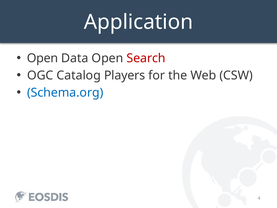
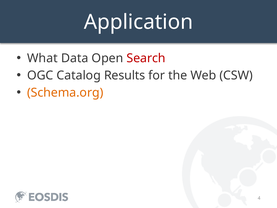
Open at (43, 58): Open -> What
Players: Players -> Results
Schema.org colour: blue -> orange
